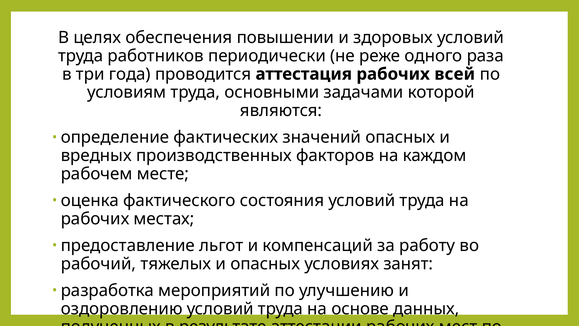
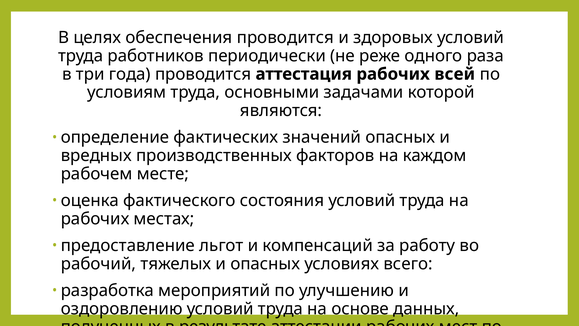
обеспечения повышении: повышении -> проводится
занят: занят -> всего
